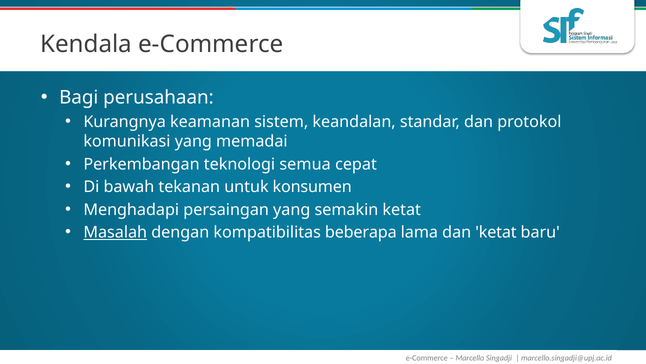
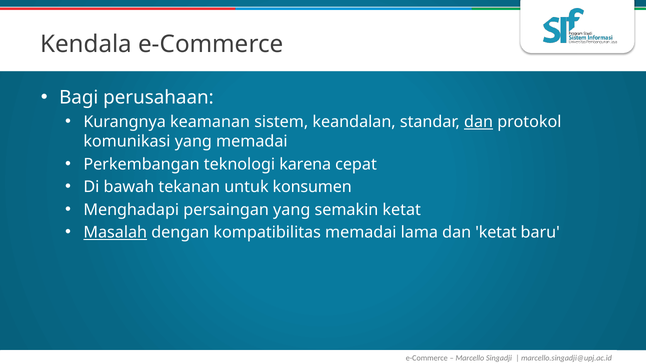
dan at (479, 122) underline: none -> present
semua: semua -> karena
kompatibilitas beberapa: beberapa -> memadai
